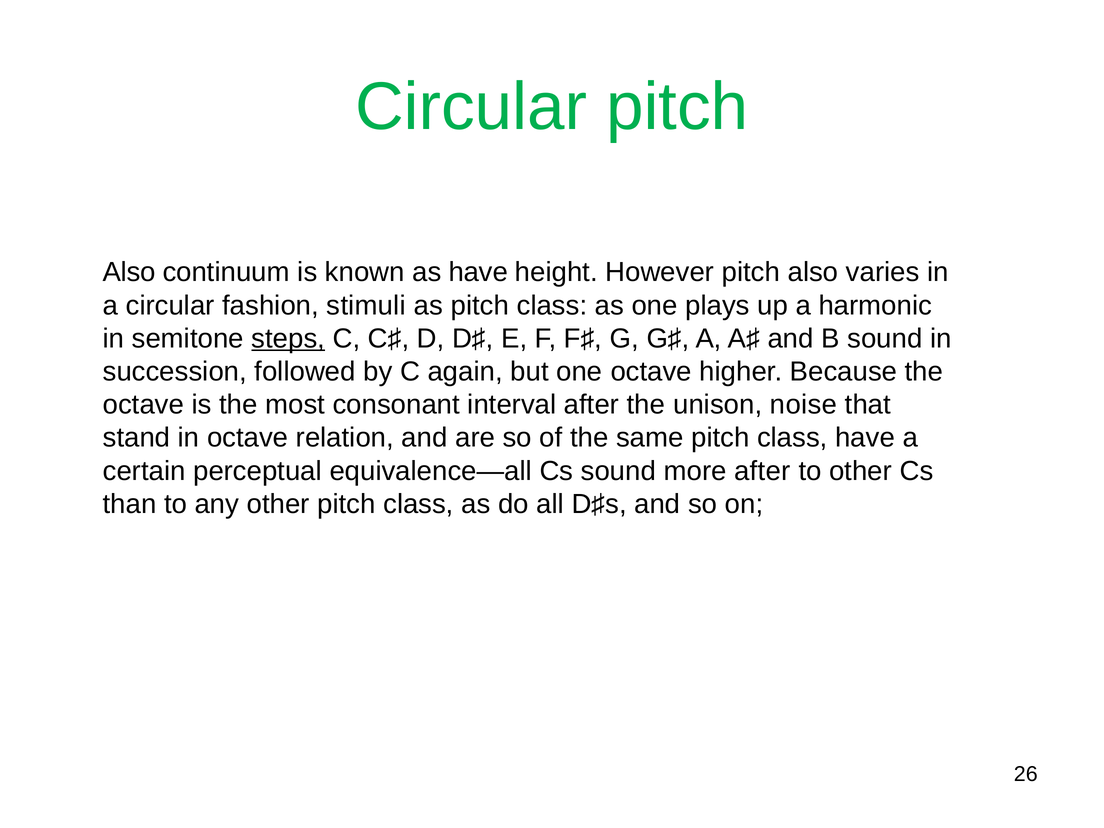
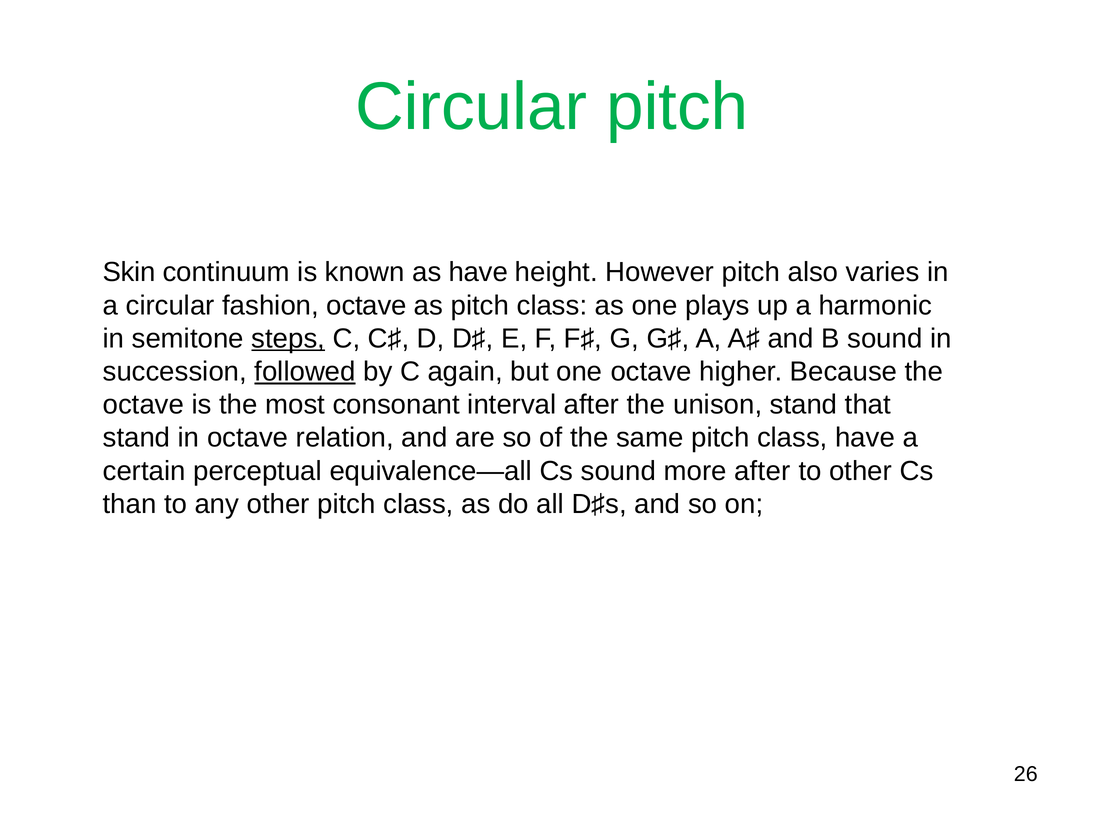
Also at (129, 272): Also -> Skin
fashion stimuli: stimuli -> octave
followed underline: none -> present
unison noise: noise -> stand
